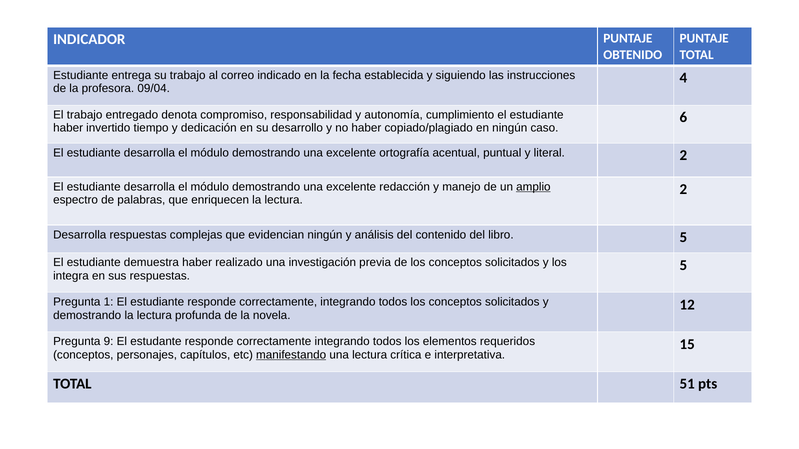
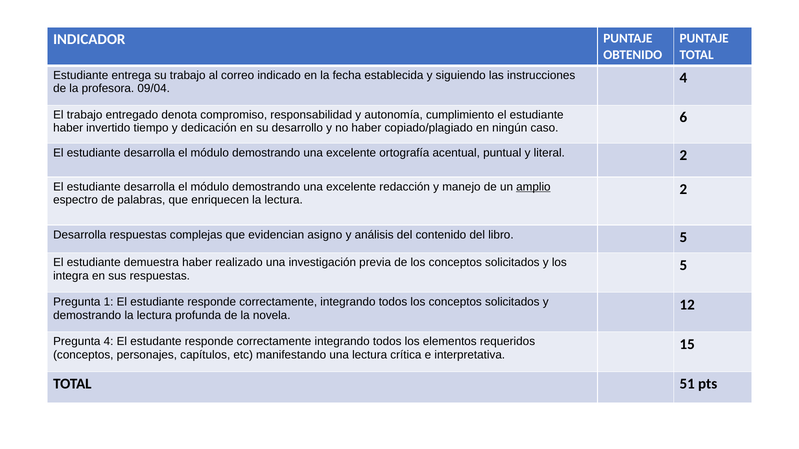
evidencian ningún: ningún -> asigno
Pregunta 9: 9 -> 4
manifestando underline: present -> none
